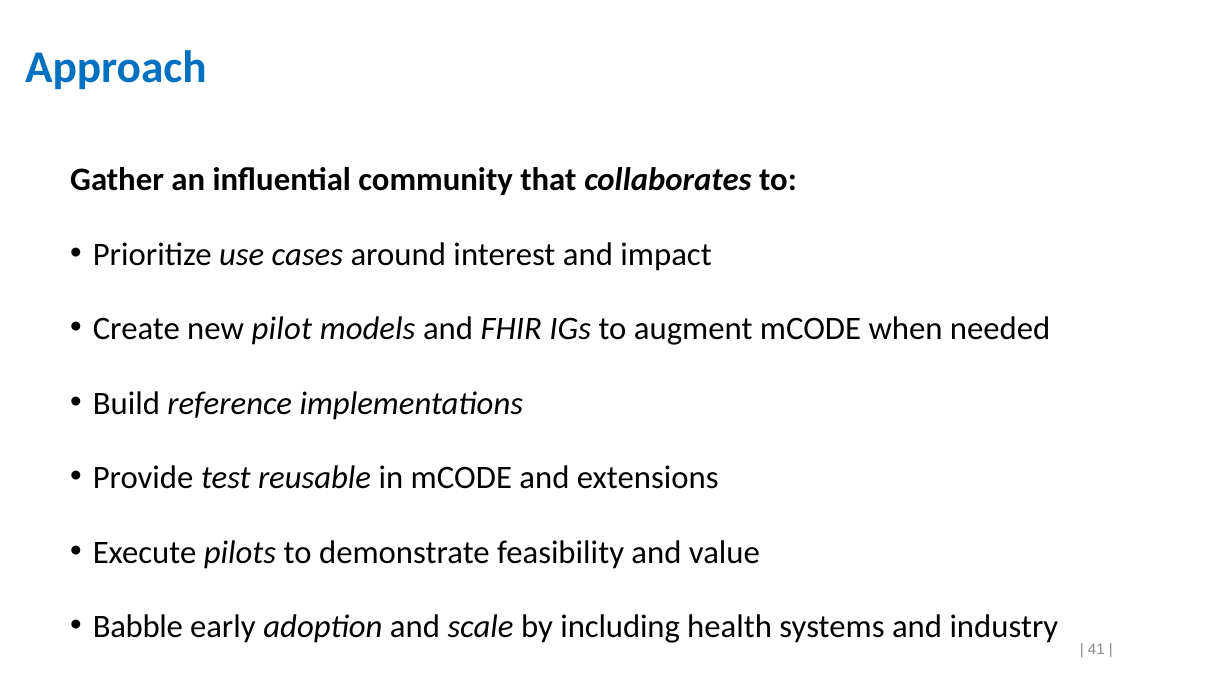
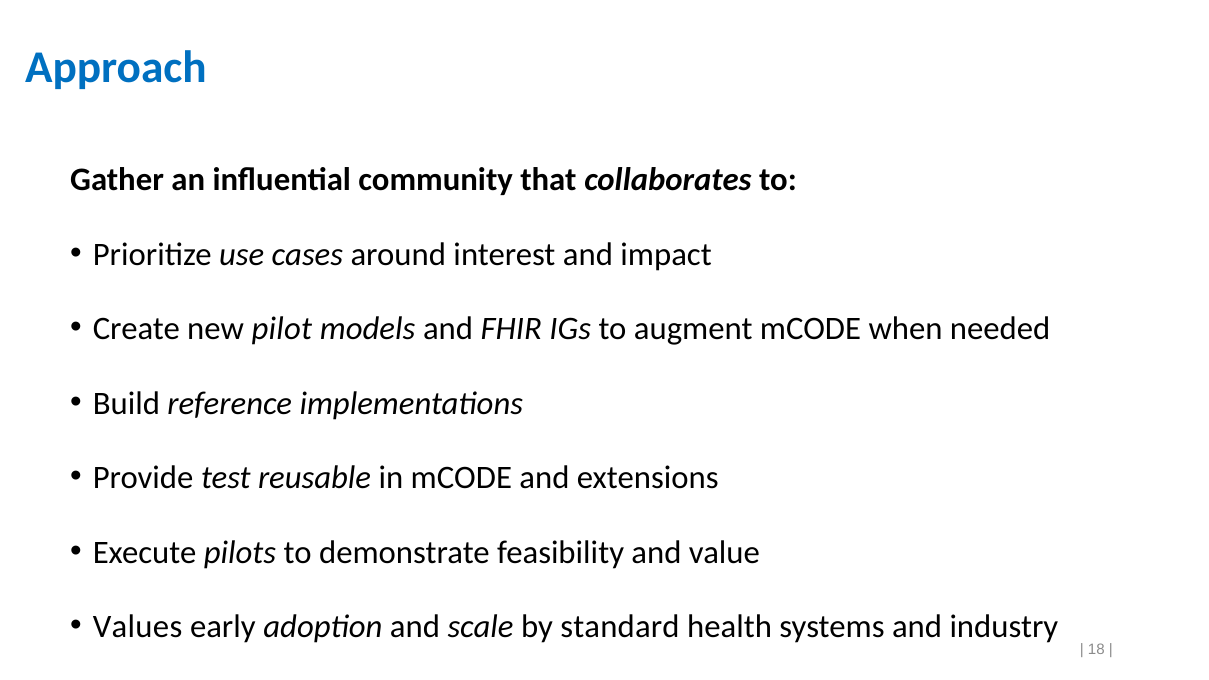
Babble: Babble -> Values
including: including -> standard
41: 41 -> 18
